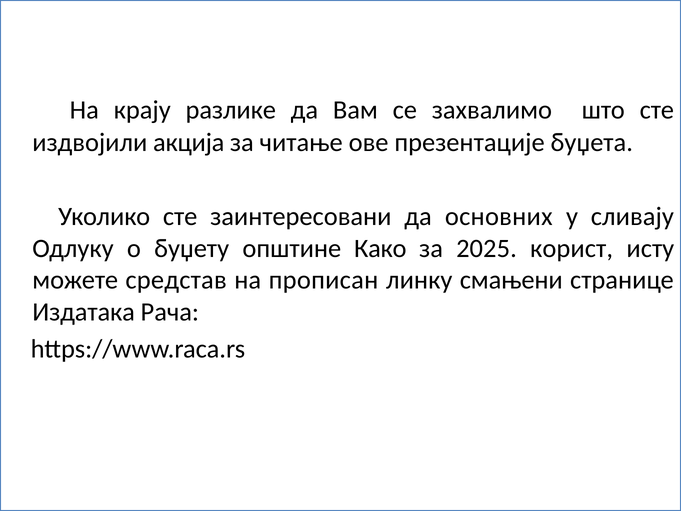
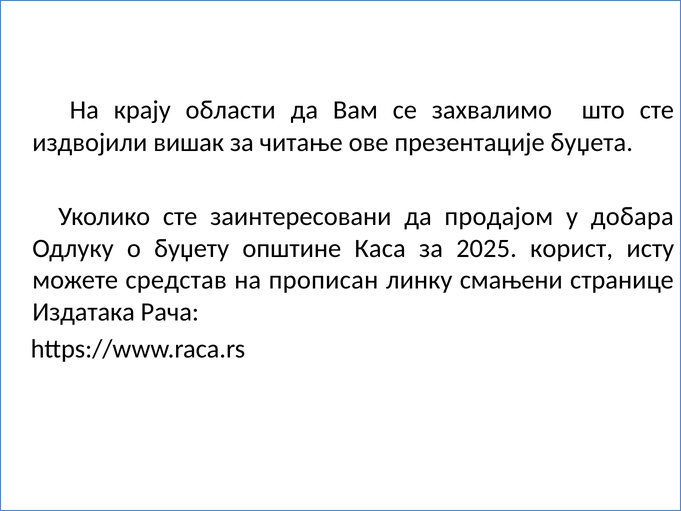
разлике: разлике -> области
акција: акција -> вишак
основних: основних -> продајом
сливају: сливају -> добара
Како: Како -> Каса
